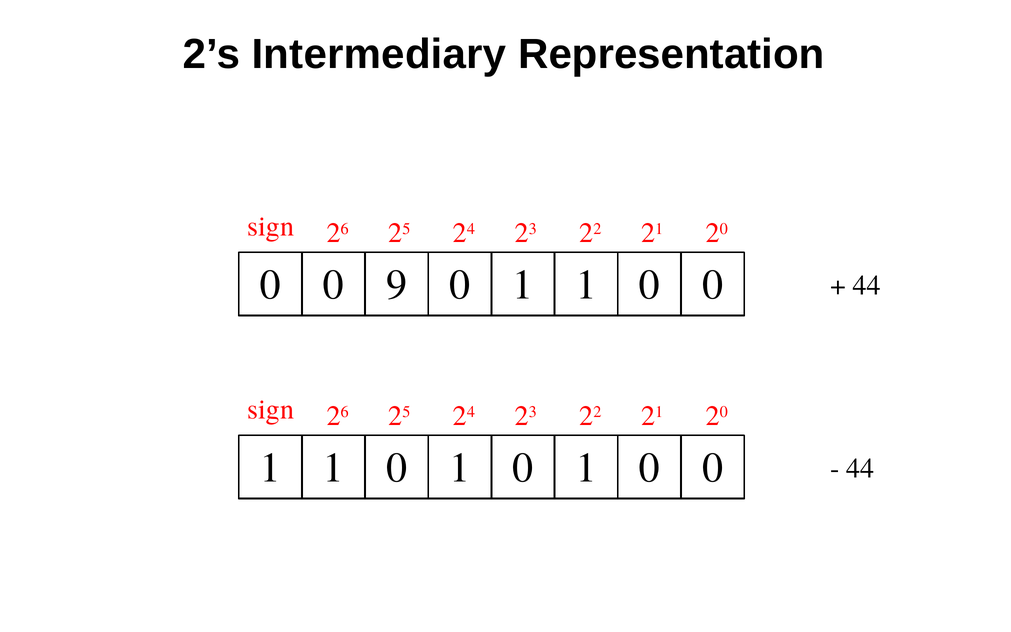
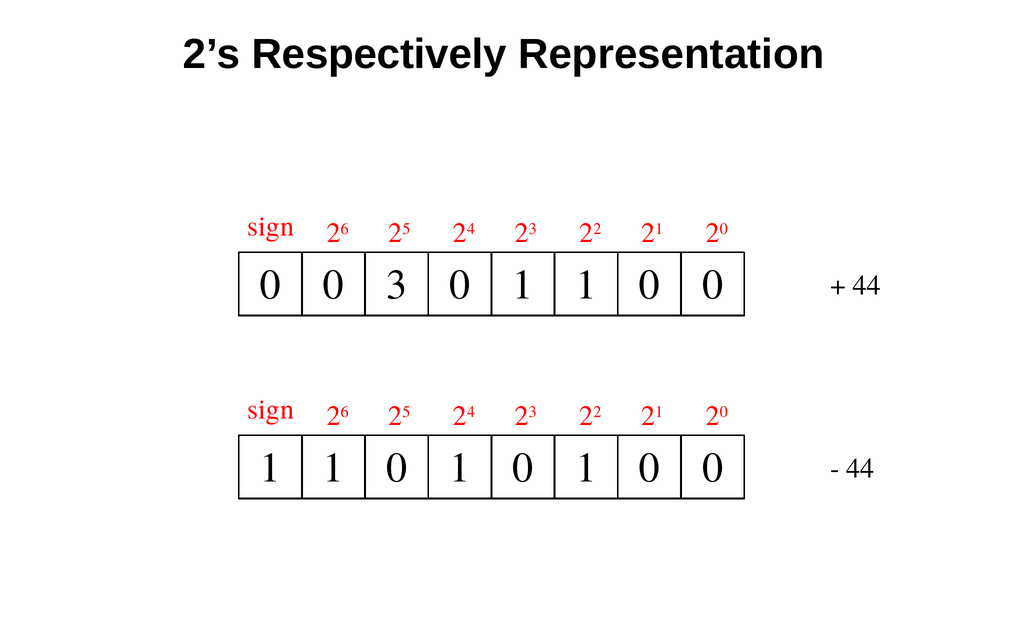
Intermediary: Intermediary -> Respectively
9: 9 -> 3
